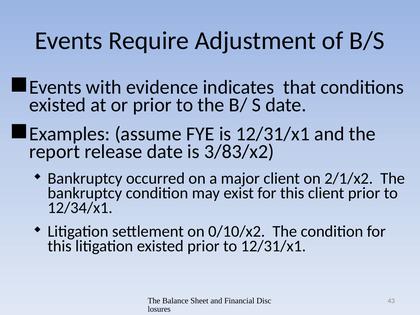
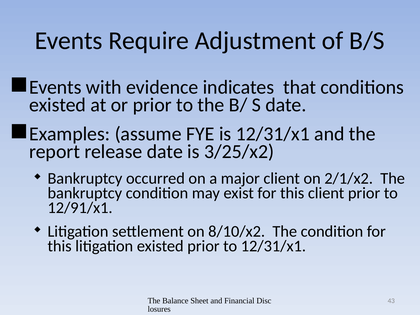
3/83/x2: 3/83/x2 -> 3/25/x2
12/34/x1: 12/34/x1 -> 12/91/x1
0/10/x2: 0/10/x2 -> 8/10/x2
